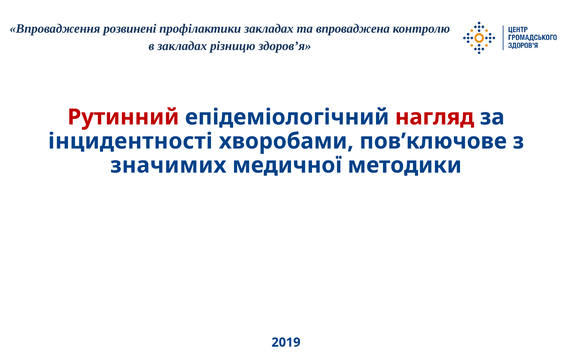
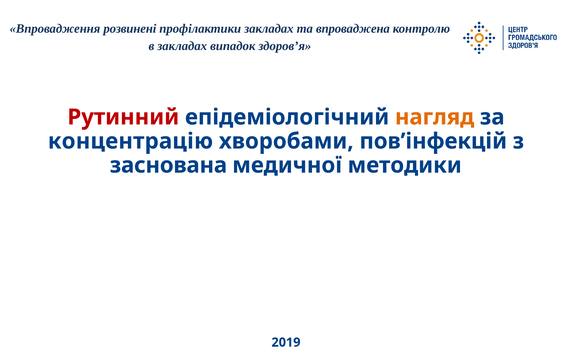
різницю: різницю -> випадок
нагляд colour: red -> orange
інцидентності: інцидентності -> концентрацію
пов’ключове: пов’ключове -> пов’інфекцій
значимих: значимих -> заснована
